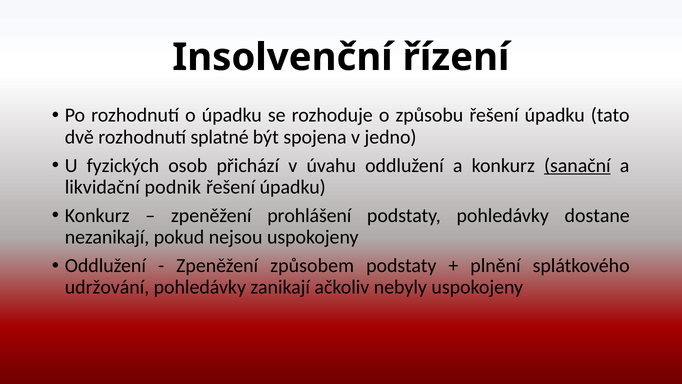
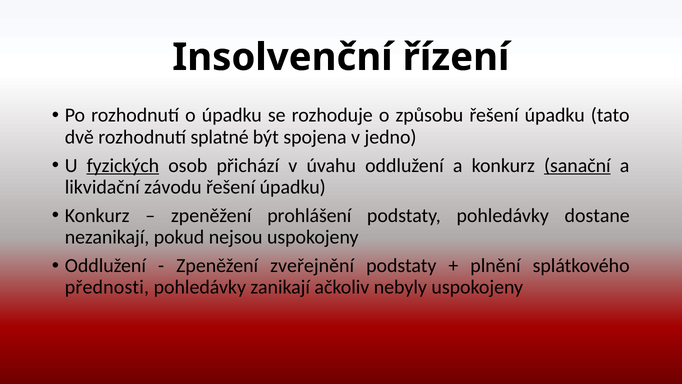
fyzických underline: none -> present
podnik: podnik -> závodu
způsobem: způsobem -> zveřejnění
udržování: udržování -> přednosti
